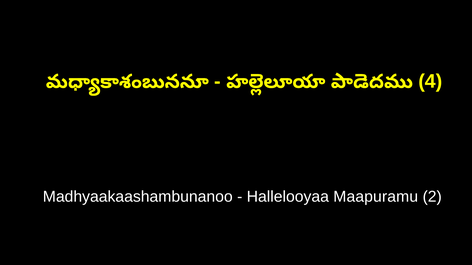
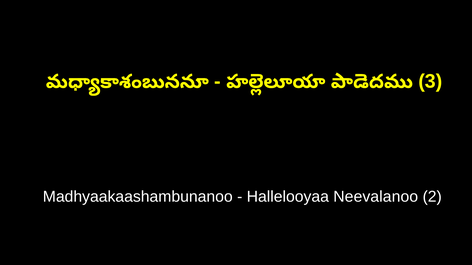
4: 4 -> 3
Maapuramu: Maapuramu -> Neevalanoo
